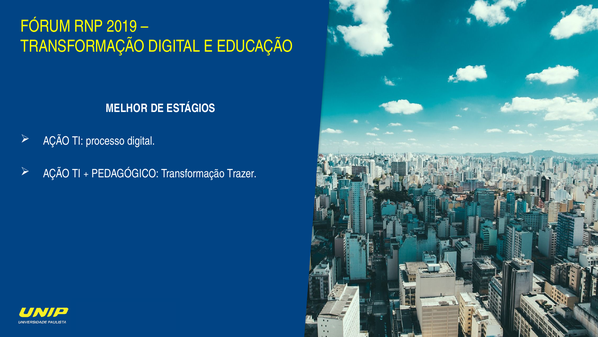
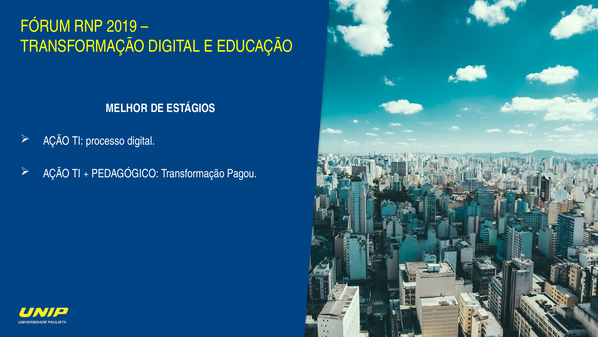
Trazer: Trazer -> Pagou
